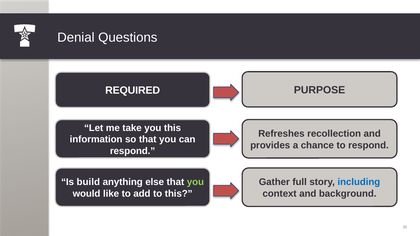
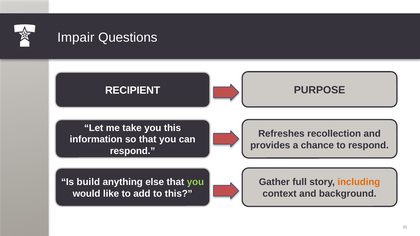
Denial: Denial -> Impair
REQUIRED: REQUIRED -> RECIPIENT
including colour: blue -> orange
